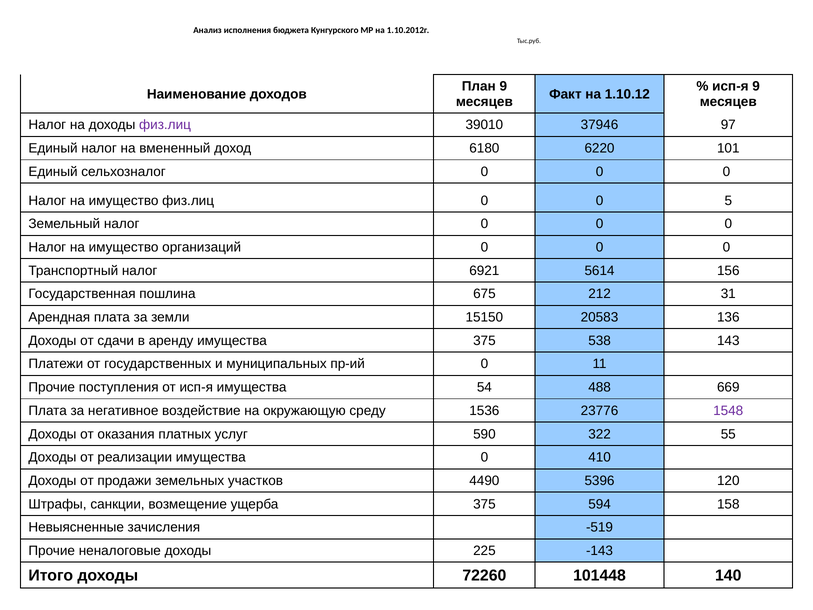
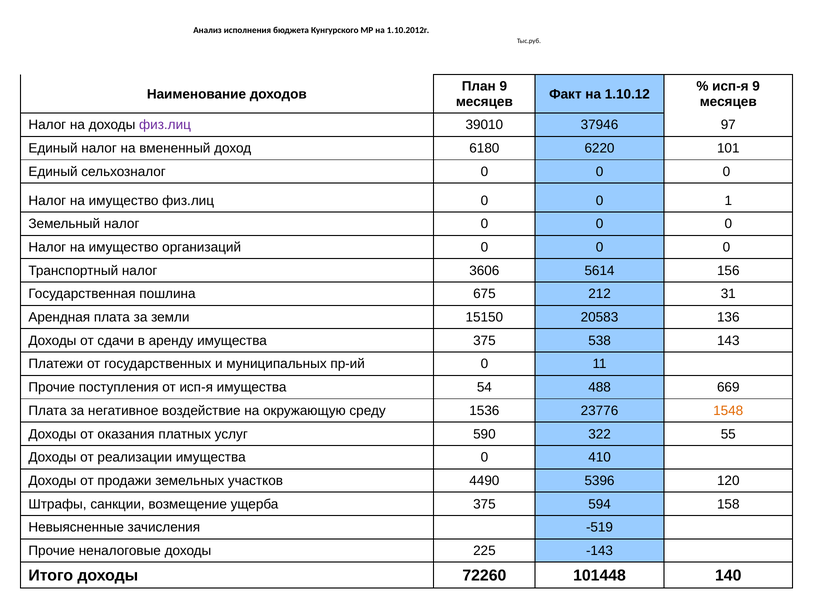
5: 5 -> 1
6921: 6921 -> 3606
1548 colour: purple -> orange
